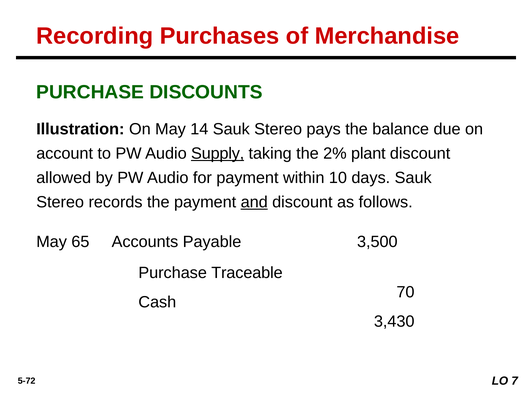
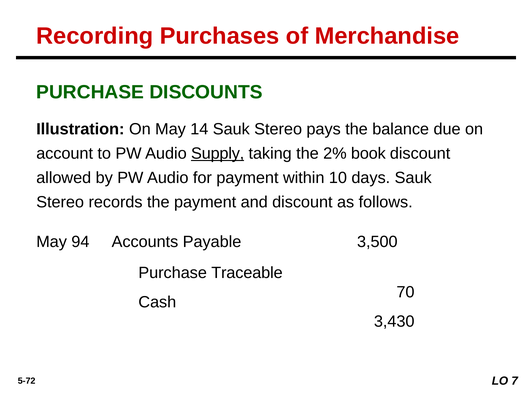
plant: plant -> book
and underline: present -> none
65: 65 -> 94
